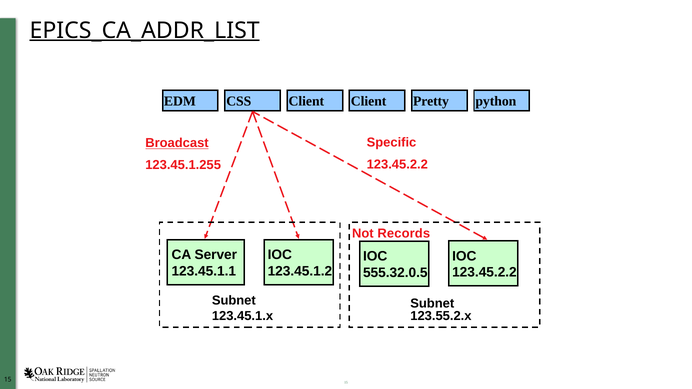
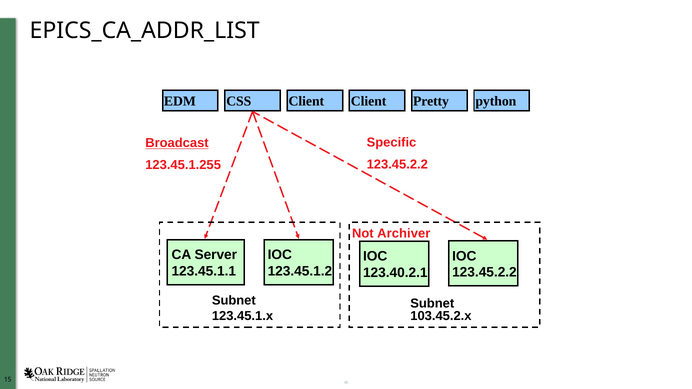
EPICS_CA_ADDR_LIST underline: present -> none
Records: Records -> Archiver
555.32.0.5: 555.32.0.5 -> 123.40.2.1
123.55.2.x: 123.55.2.x -> 103.45.2.x
